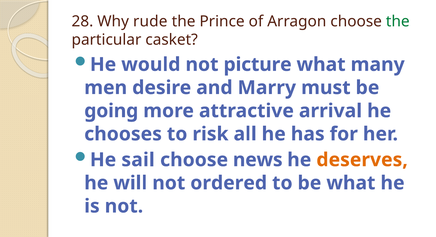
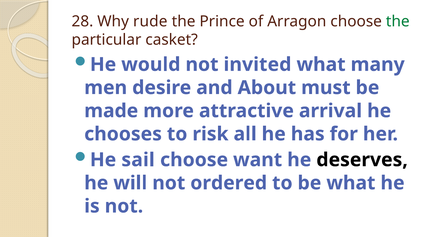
picture: picture -> invited
Marry: Marry -> About
going: going -> made
news: news -> want
deserves colour: orange -> black
